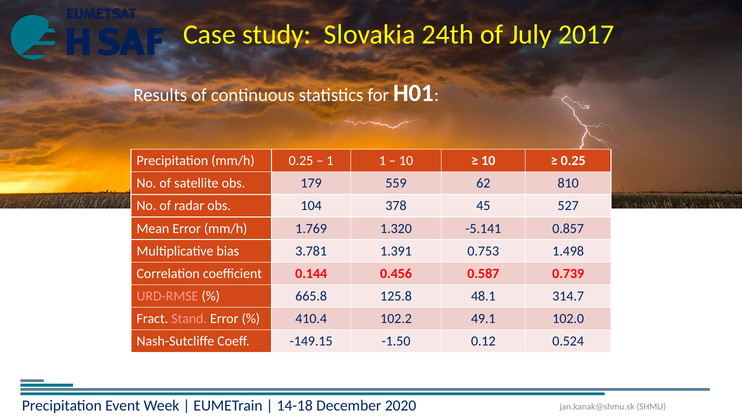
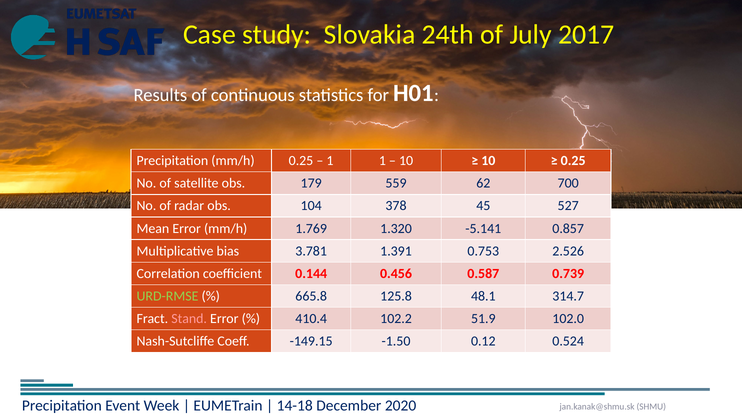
810: 810 -> 700
1.498: 1.498 -> 2.526
URD-RMSE colour: pink -> light green
49.1: 49.1 -> 51.9
